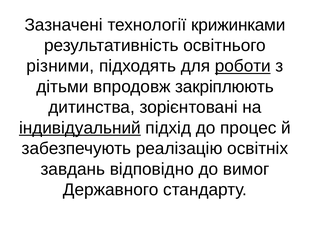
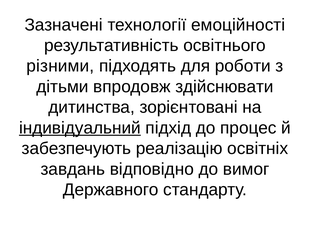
крижинками: крижинками -> емоційності
роботи underline: present -> none
закріплюють: закріплюють -> здійснювати
